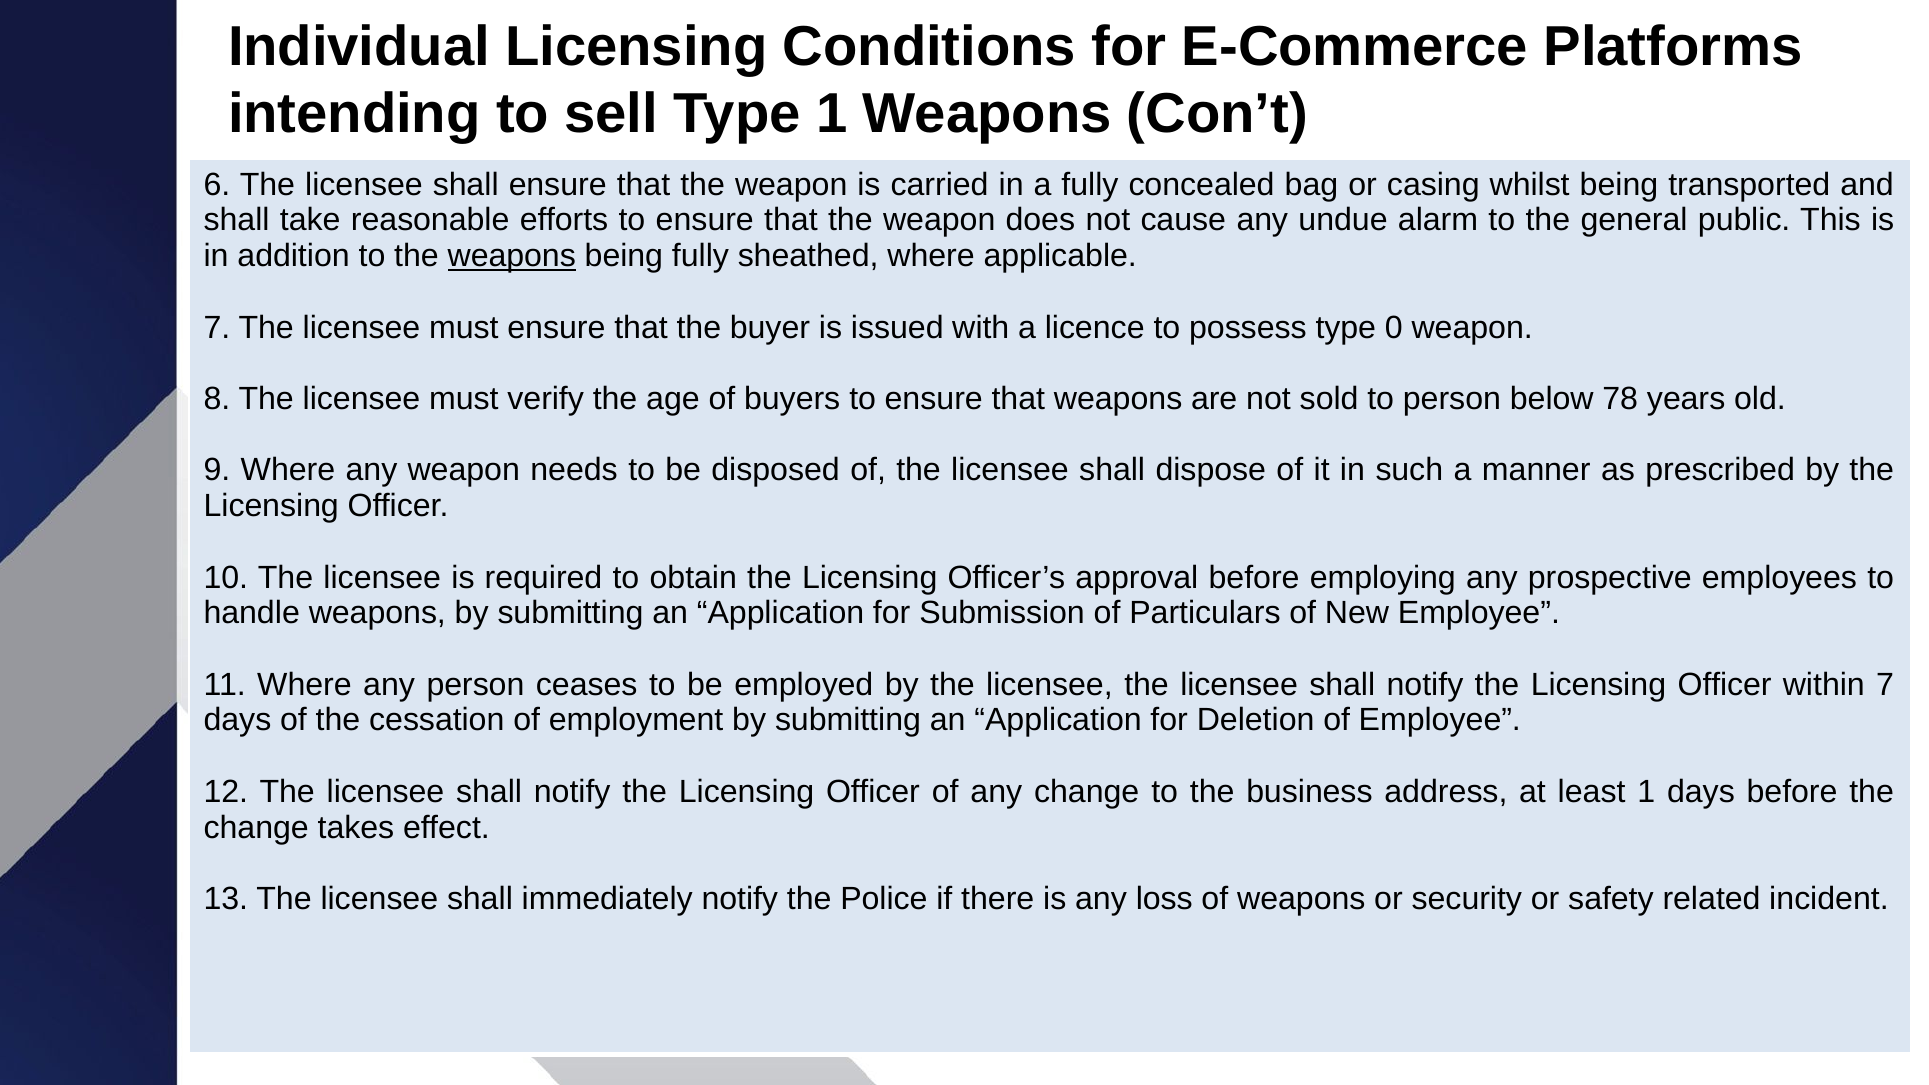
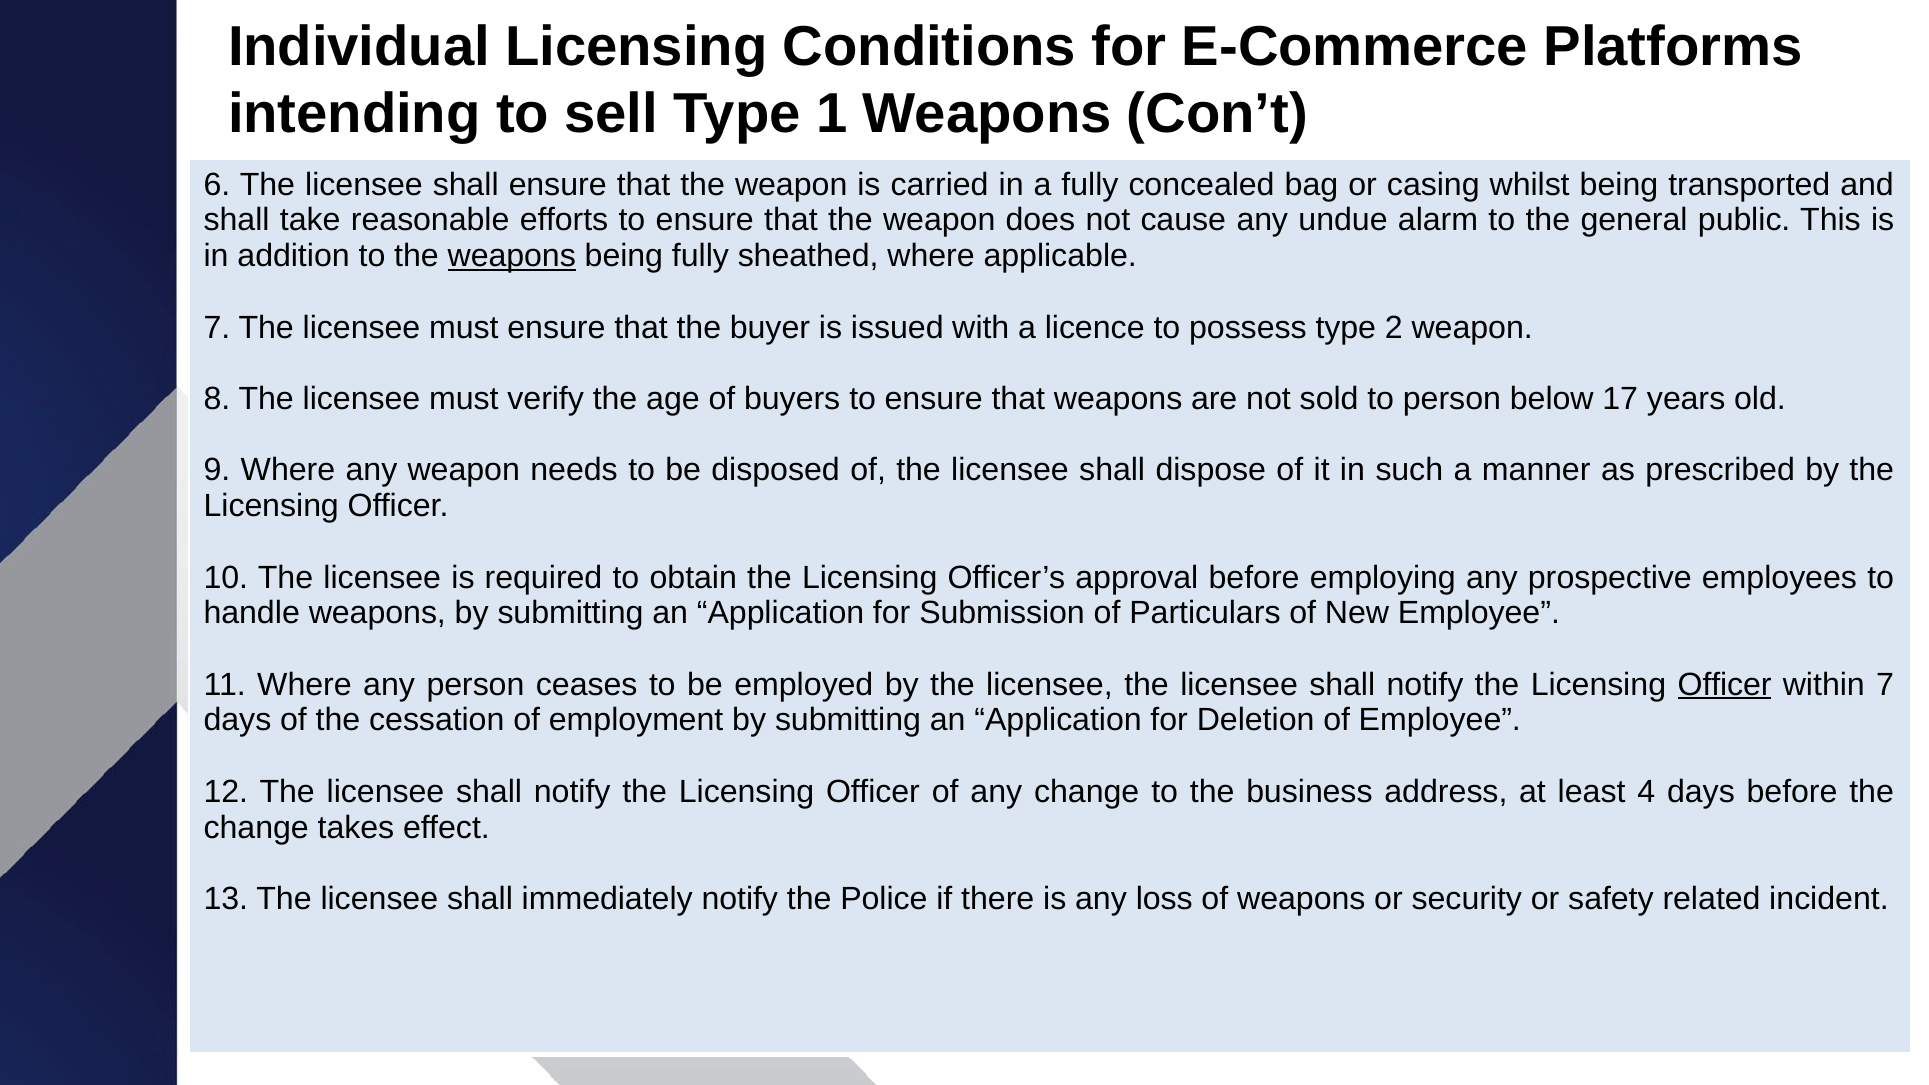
0: 0 -> 2
78: 78 -> 17
Officer at (1725, 685) underline: none -> present
least 1: 1 -> 4
